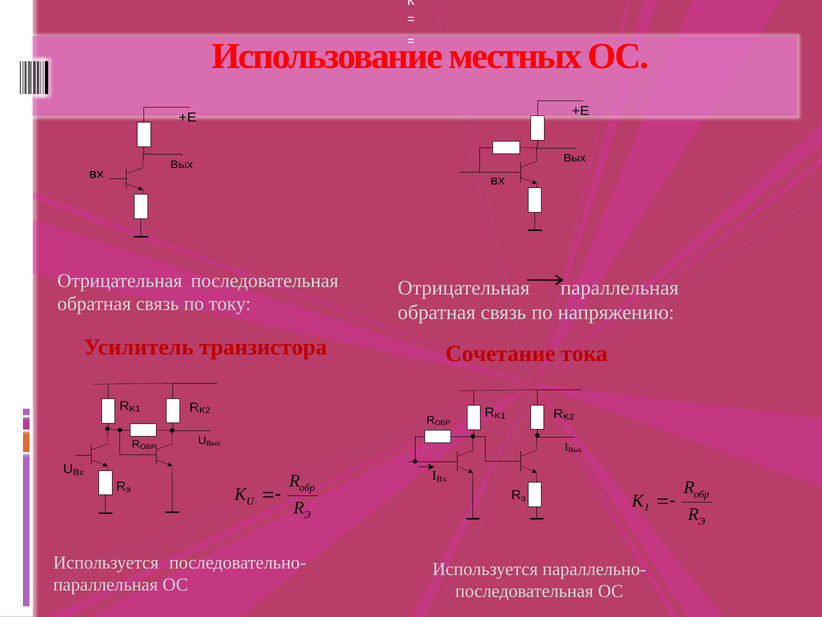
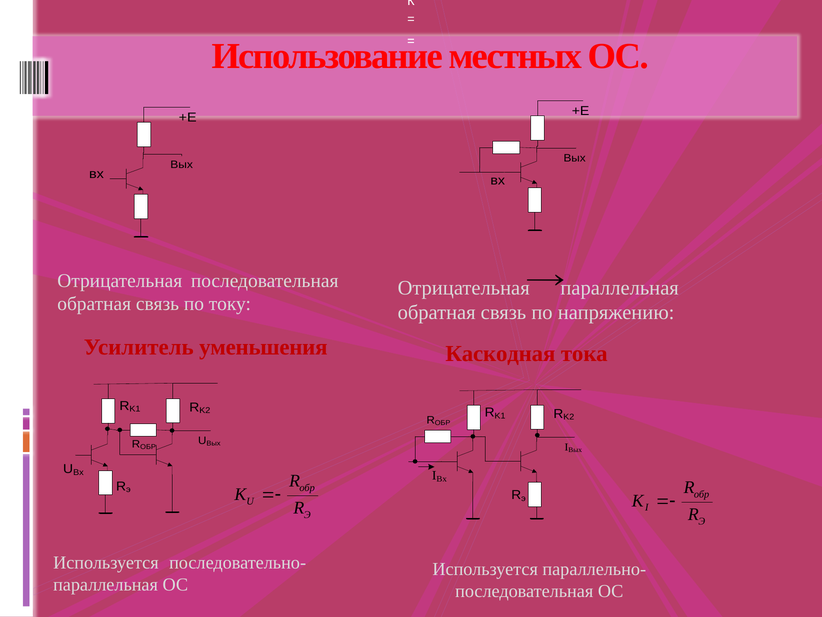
транзистора: транзистора -> уменьшения
Сочетание: Сочетание -> Каскодная
